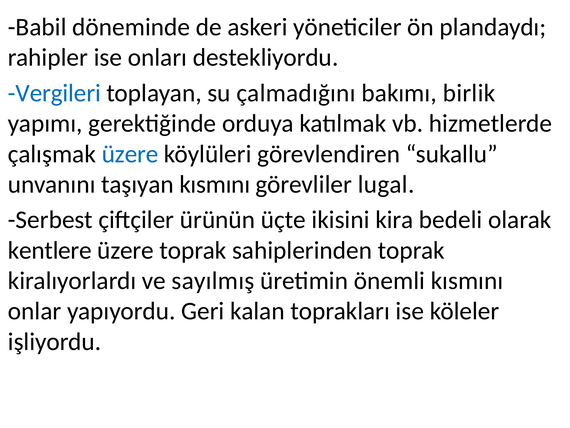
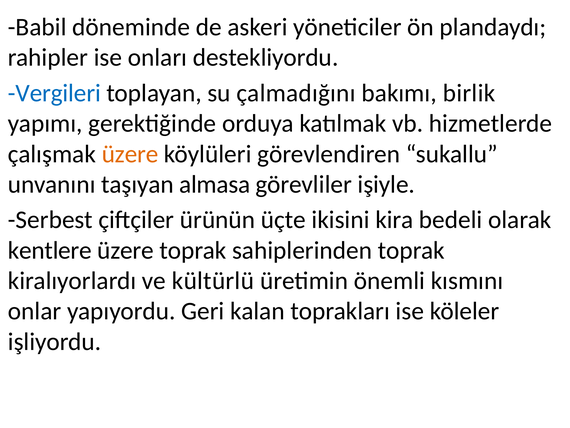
üzere at (130, 154) colour: blue -> orange
taşıyan kısmını: kısmını -> almasa
lugal: lugal -> işiyle
sayılmış: sayılmış -> kültürlü
